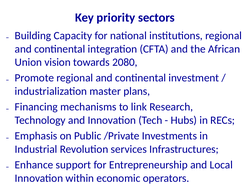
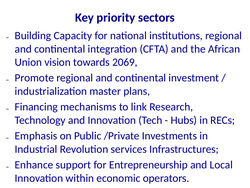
2080: 2080 -> 2069
